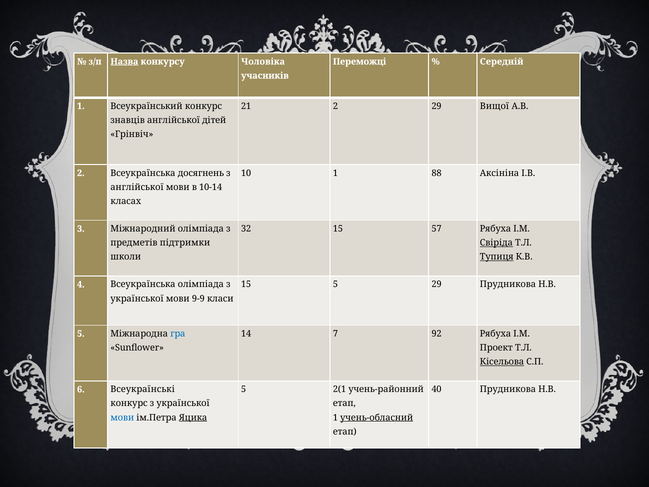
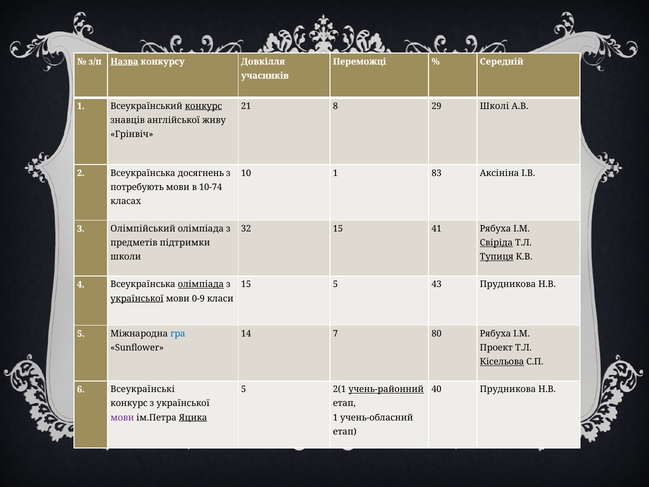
Чоловіка: Чоловіка -> Довкілля
конкурс at (203, 106) underline: none -> present
21 2: 2 -> 8
Вищої: Вищої -> Школі
дітей: дітей -> живу
88: 88 -> 83
англійської at (137, 187): англійської -> потребують
10-14: 10-14 -> 10-74
Міжнародний: Міжнародний -> Олімпійський
57: 57 -> 41
олімпіада at (201, 284) underline: none -> present
5 29: 29 -> 43
української at (137, 298) underline: none -> present
9-9: 9-9 -> 0-9
92: 92 -> 80
учень-районний underline: none -> present
мови at (122, 417) colour: blue -> purple
учень-обласний underline: present -> none
